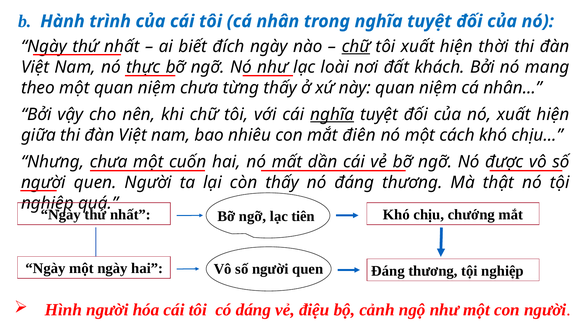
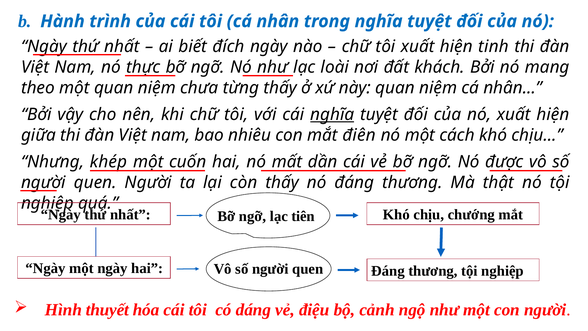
chữ at (356, 47) underline: present -> none
thời: thời -> tinh
Nhưng chưa: chưa -> khép
Hình người: người -> thuyết
